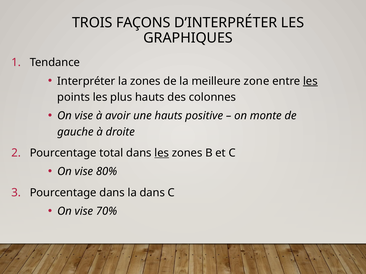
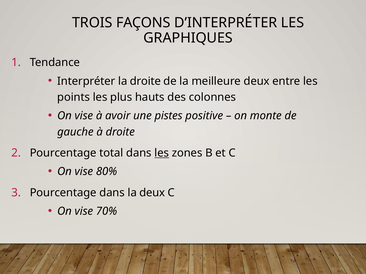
la zones: zones -> droite
meilleure zone: zone -> deux
les at (310, 81) underline: present -> none
une hauts: hauts -> pistes
la dans: dans -> deux
